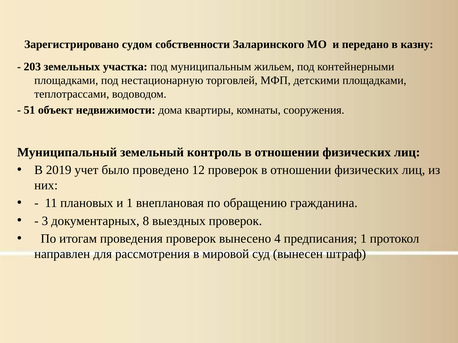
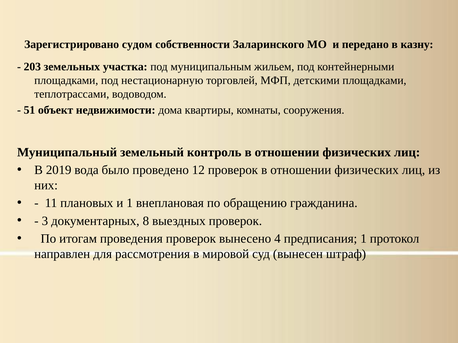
учет: учет -> вода
